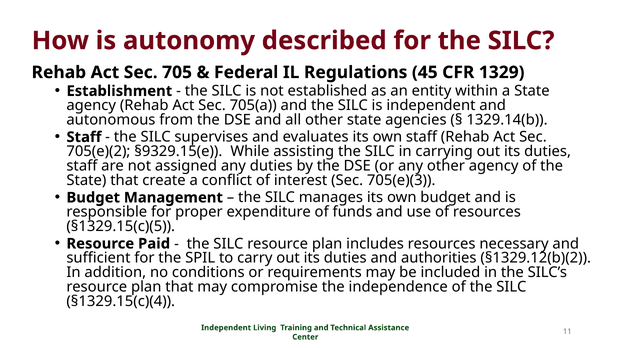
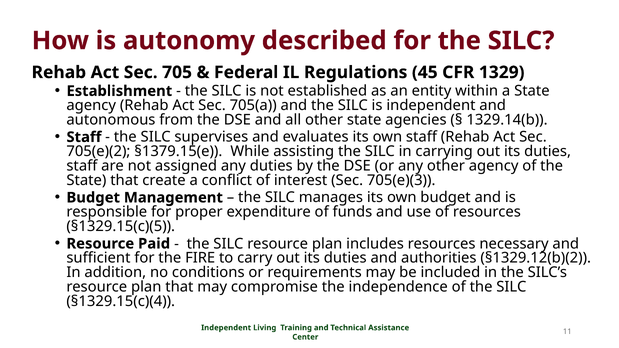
§9329.15(e: §9329.15(e -> §1379.15(e
SPIL: SPIL -> FIRE
